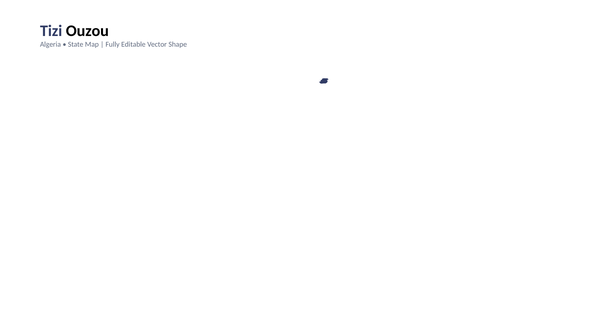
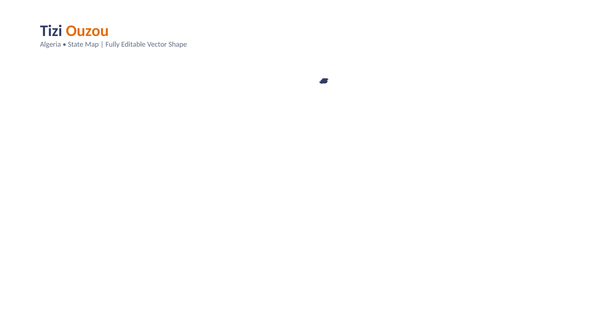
Ouzou colour: black -> orange
